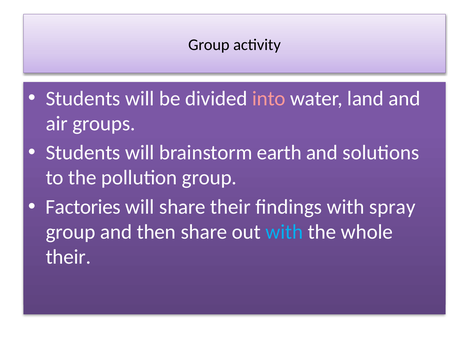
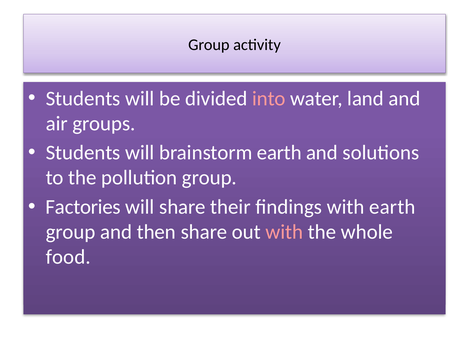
with spray: spray -> earth
with at (284, 232) colour: light blue -> pink
their at (68, 257): their -> food
